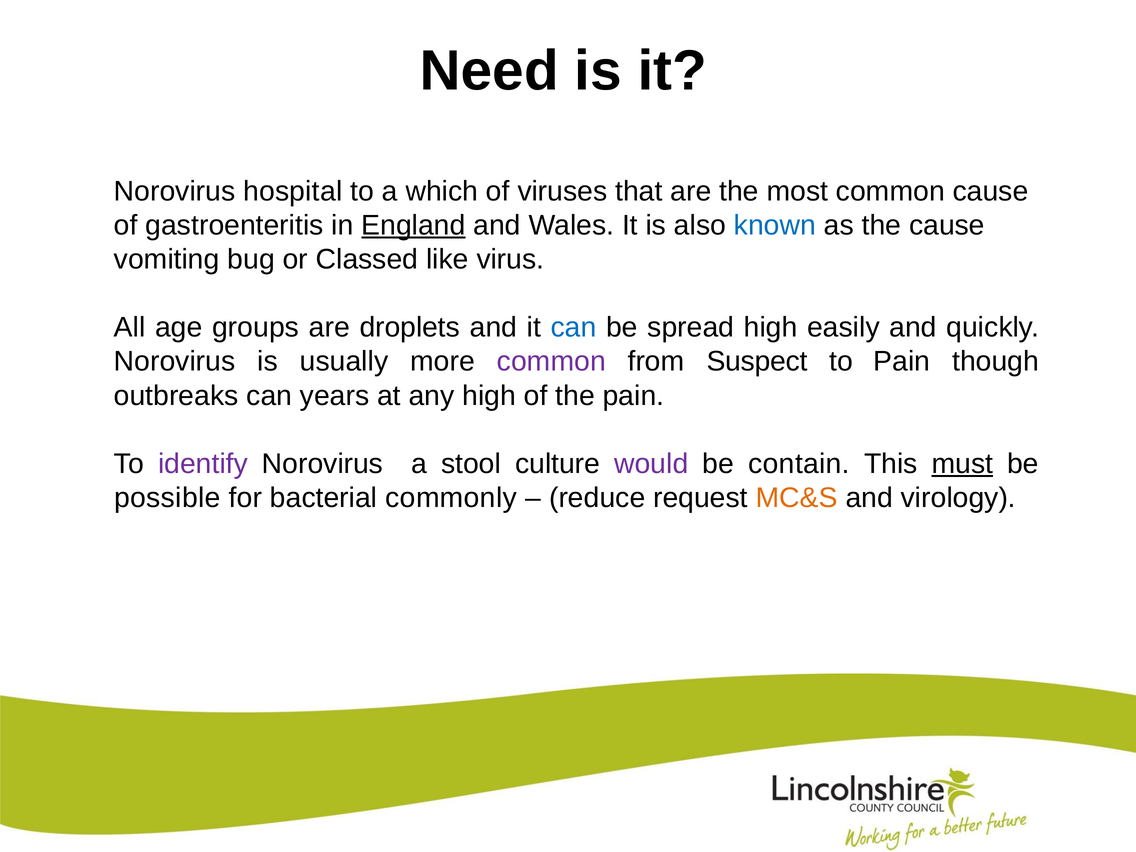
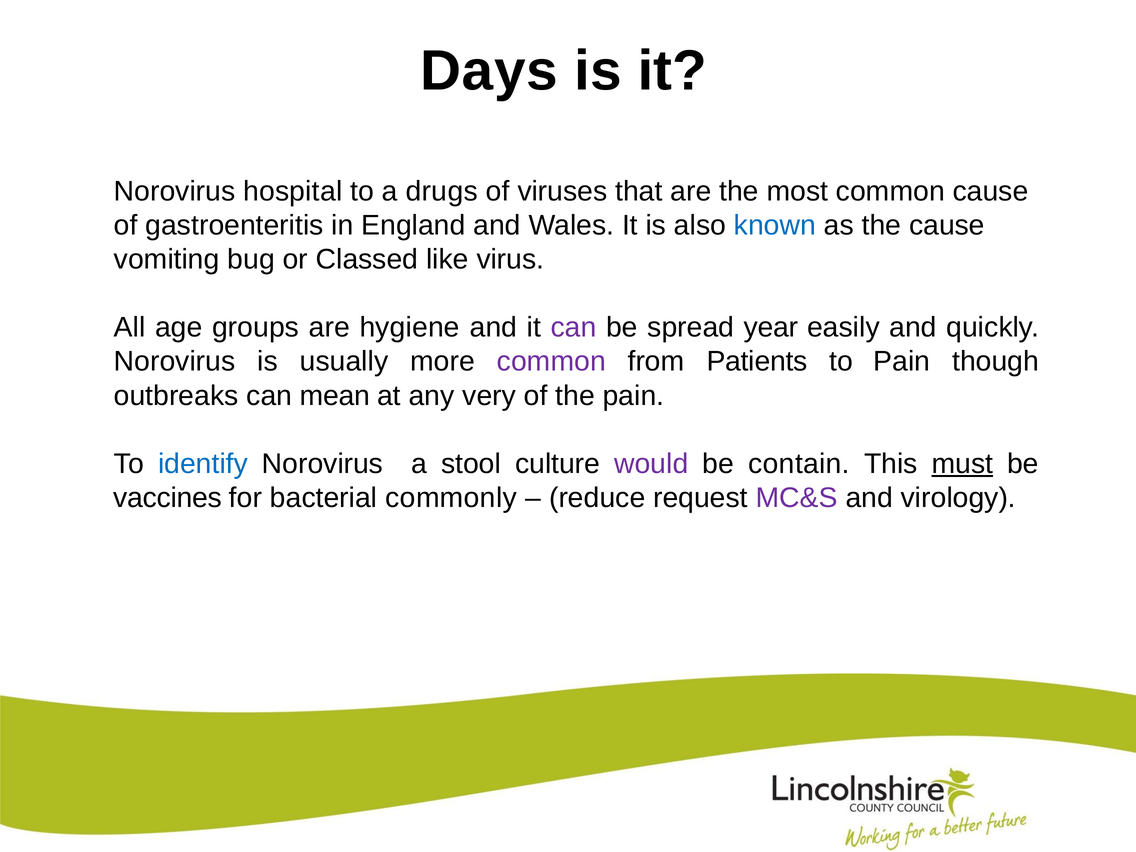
Need: Need -> Days
which: which -> drugs
England underline: present -> none
droplets: droplets -> hygiene
can at (574, 327) colour: blue -> purple
spread high: high -> year
Suspect: Suspect -> Patients
years: years -> mean
any high: high -> very
identify colour: purple -> blue
possible: possible -> vaccines
MC&S colour: orange -> purple
